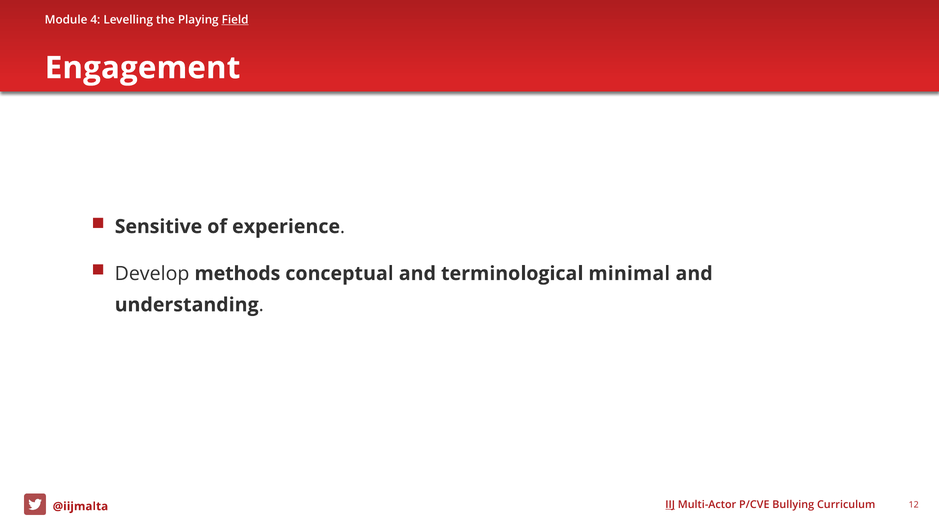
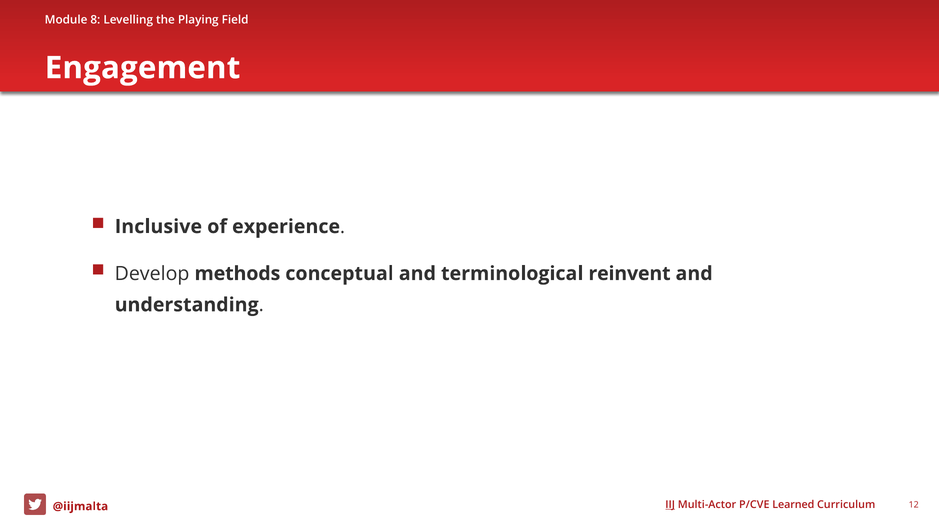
4: 4 -> 8
Field underline: present -> none
Sensitive: Sensitive -> Inclusive
minimal: minimal -> reinvent
Bullying: Bullying -> Learned
